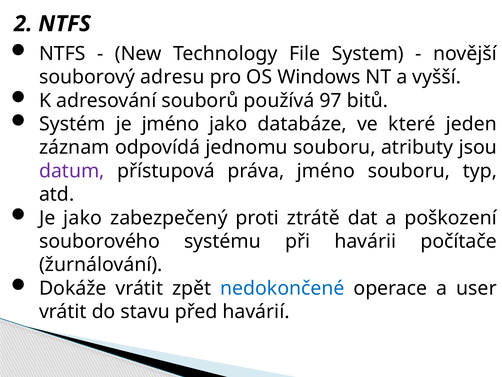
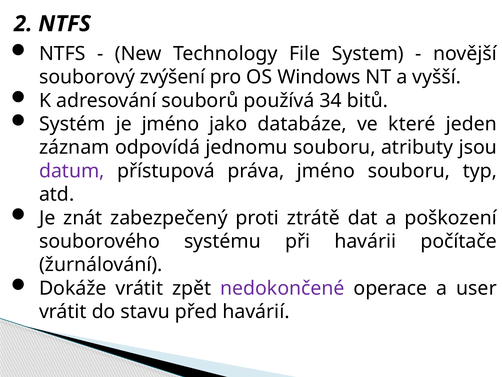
adresu: adresu -> zvýšení
97: 97 -> 34
Je jako: jako -> znát
nedokončené colour: blue -> purple
